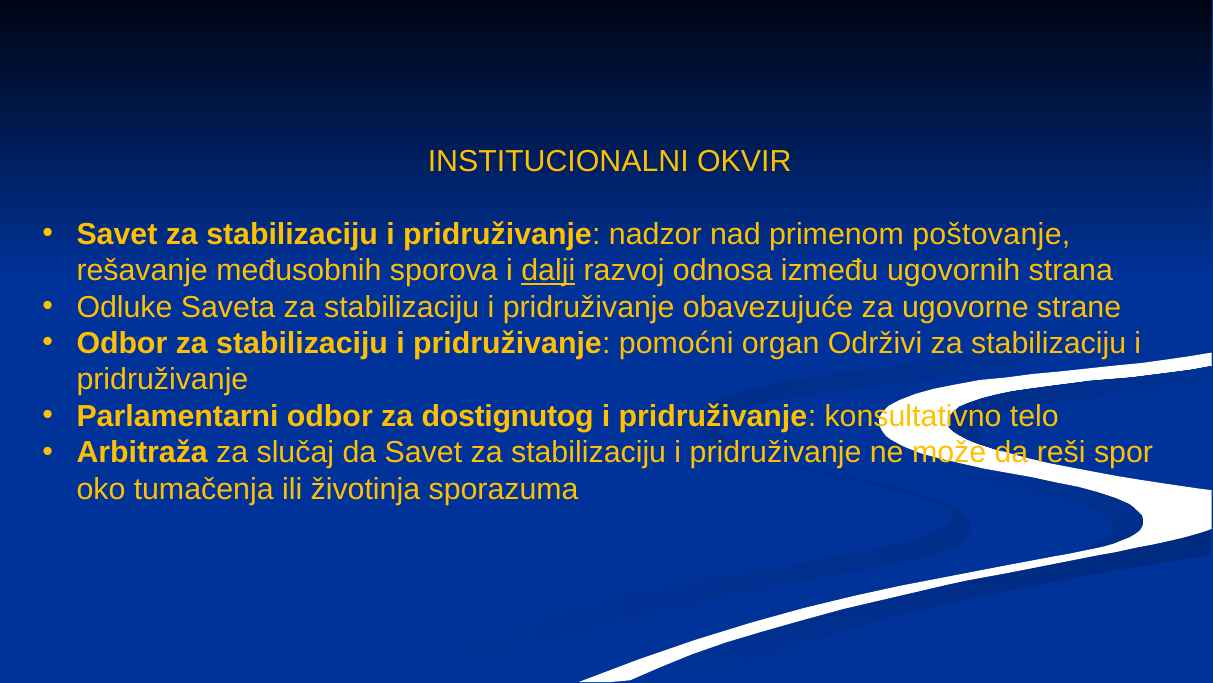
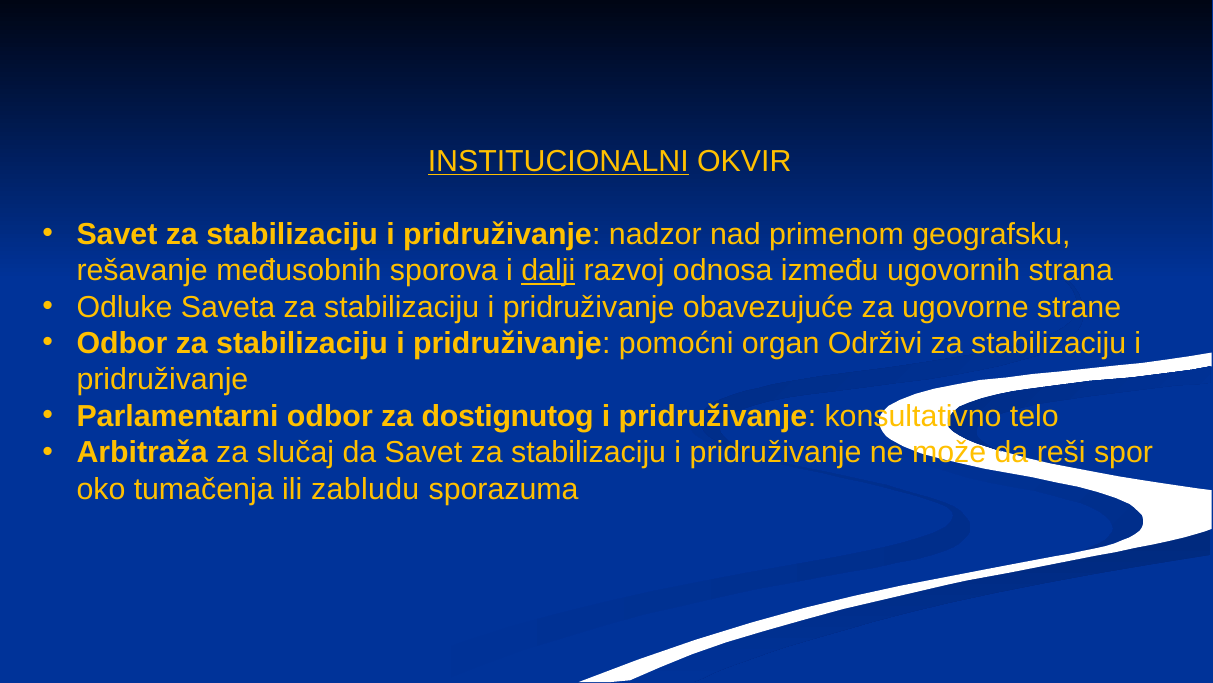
INSTITUCIONALNI underline: none -> present
poštovanje: poštovanje -> geografsku
životinja: životinja -> zabludu
